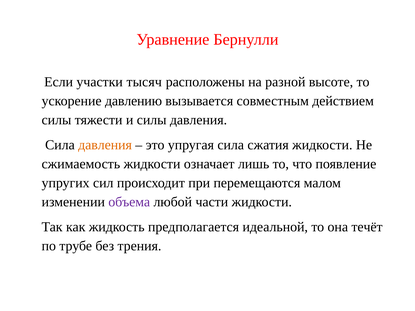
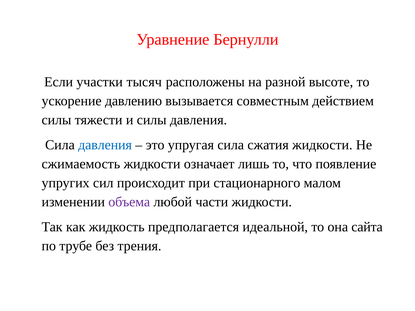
давления at (105, 145) colour: orange -> blue
перемещаются: перемещаются -> стационарного
течёт: течёт -> сайта
